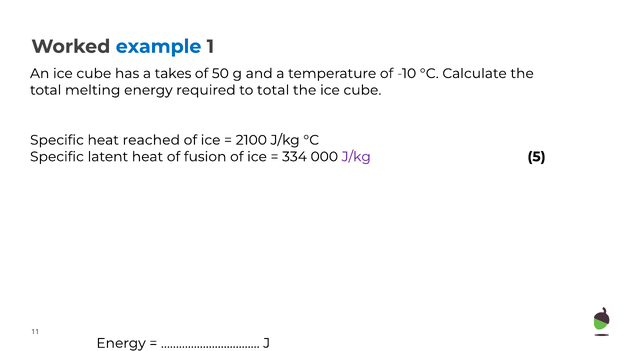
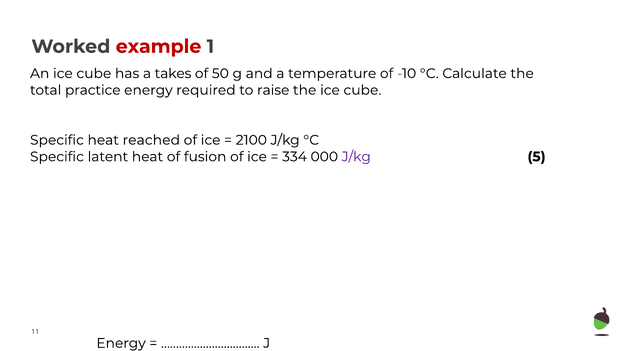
example colour: blue -> red
melting: melting -> practice
to total: total -> raise
